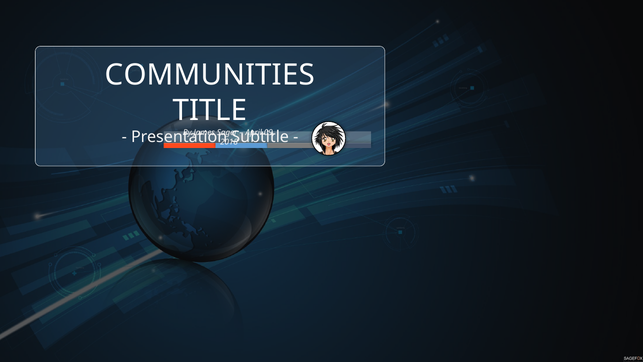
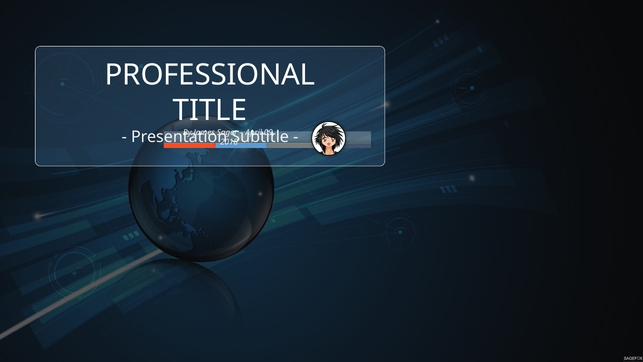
COMMUNITIES: COMMUNITIES -> PROFESSIONAL
